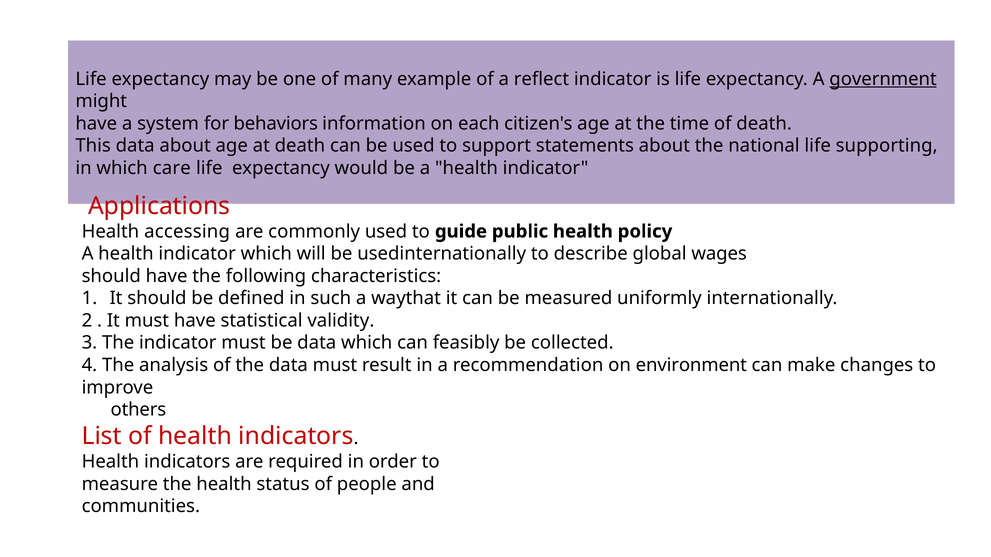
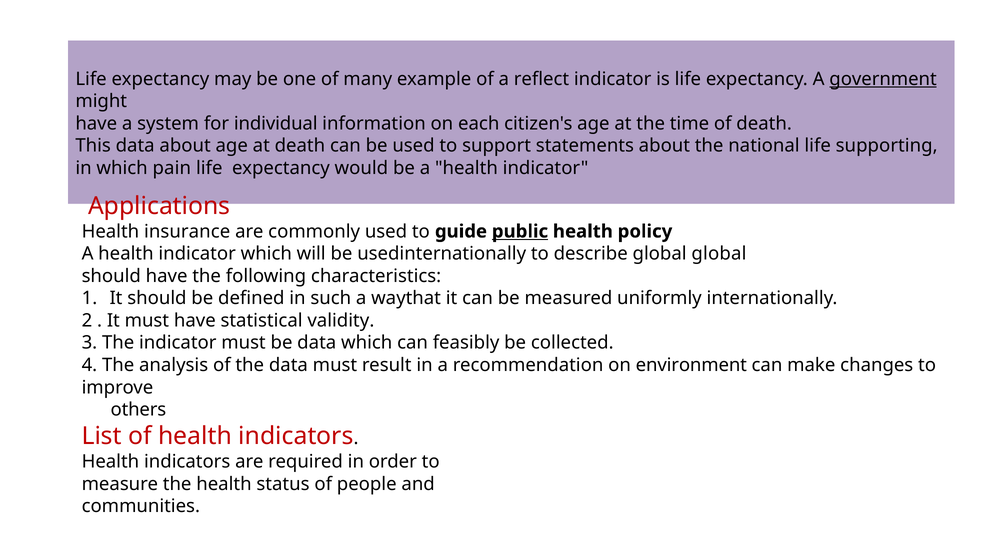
behaviors: behaviors -> individual
care: care -> pain
accessing: accessing -> insurance
public underline: none -> present
global wages: wages -> global
